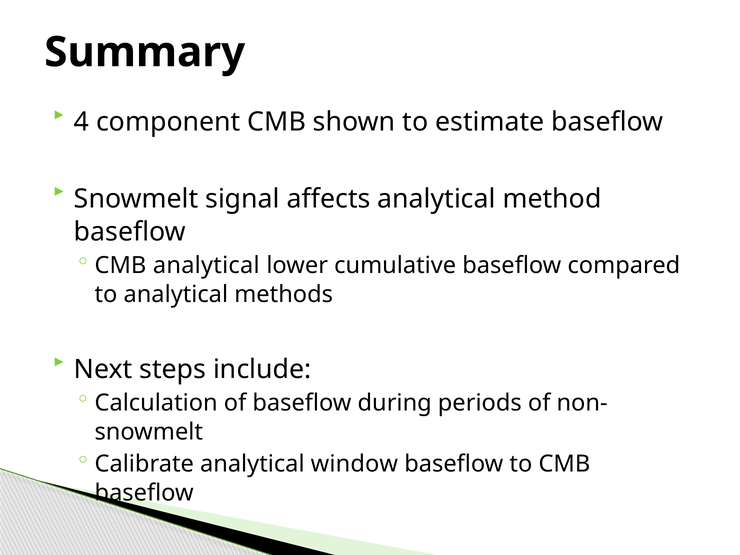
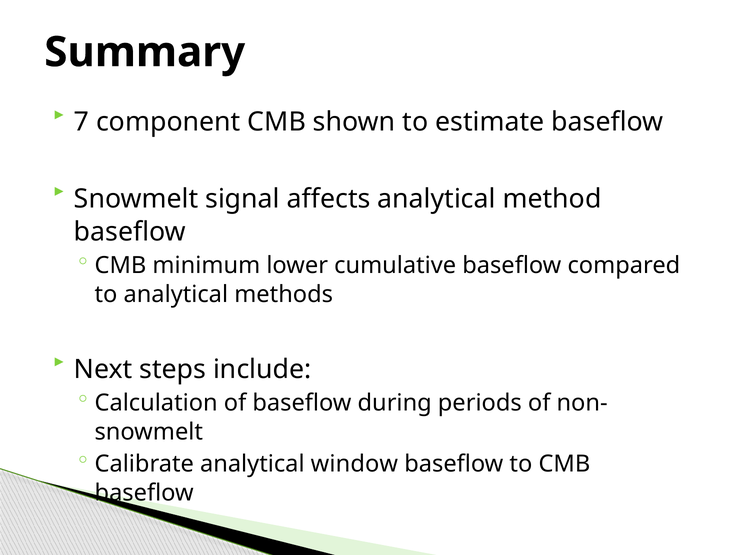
4: 4 -> 7
CMB analytical: analytical -> minimum
